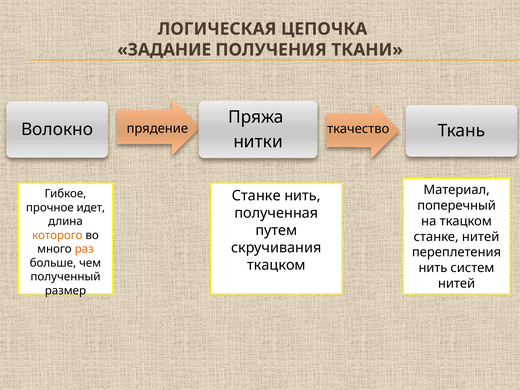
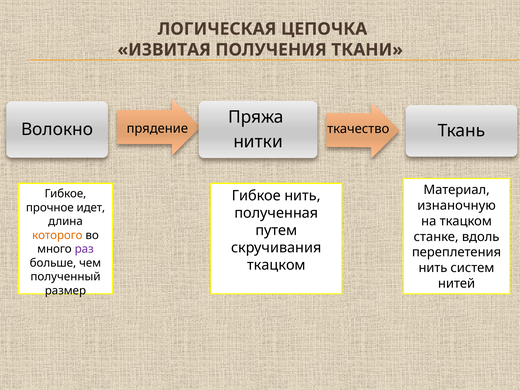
ЗАДАНИЕ: ЗАДАНИЕ -> ИЗВИТАЯ
Станке at (256, 196): Станке -> Гибкое
поперечный: поперечный -> изнаночную
станке нитей: нитей -> вдоль
раз colour: orange -> purple
